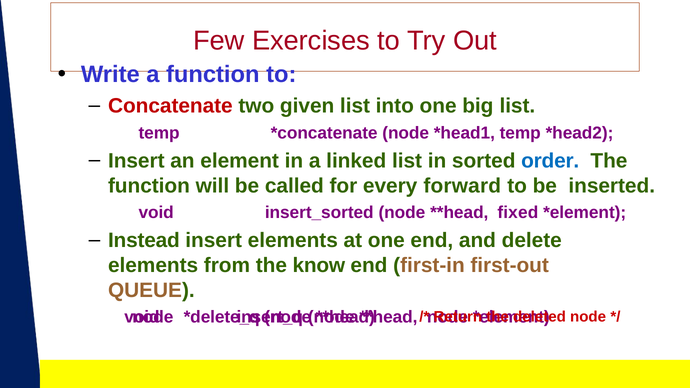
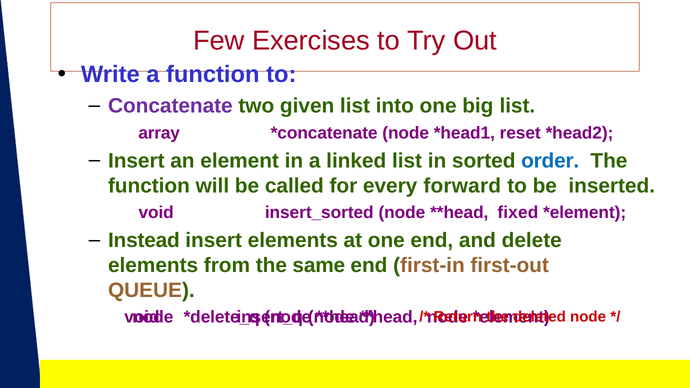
Concatenate colour: red -> purple
temp at (159, 133): temp -> array
temp at (520, 133): temp -> reset
know: know -> same
